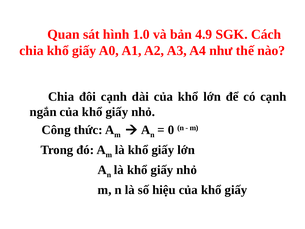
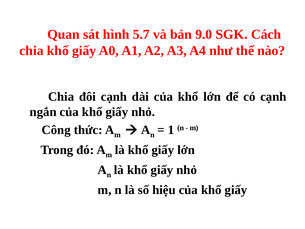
1.0: 1.0 -> 5.7
4.9: 4.9 -> 9.0
0: 0 -> 1
